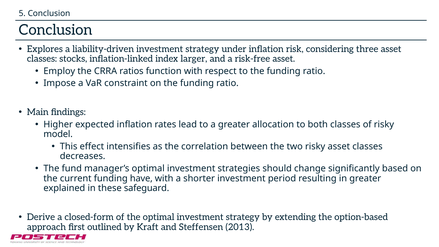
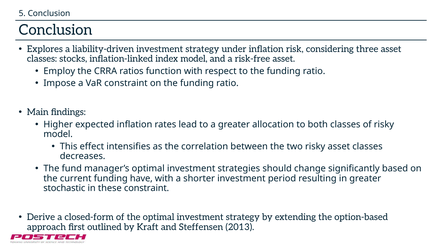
index larger: larger -> model
explained: explained -> stochastic
these safeguard: safeguard -> constraint
